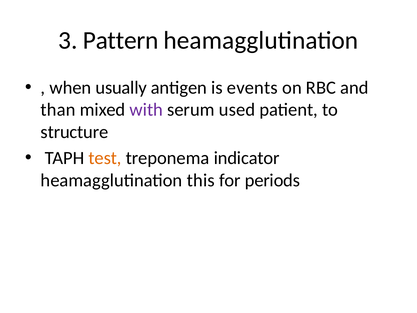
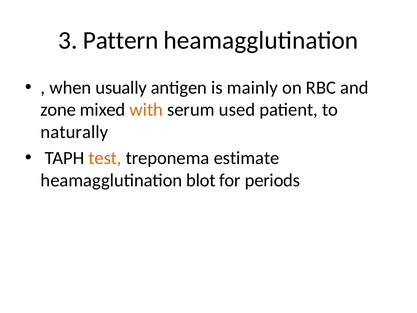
events: events -> mainly
than: than -> zone
with colour: purple -> orange
structure: structure -> naturally
indicator: indicator -> estimate
this: this -> blot
